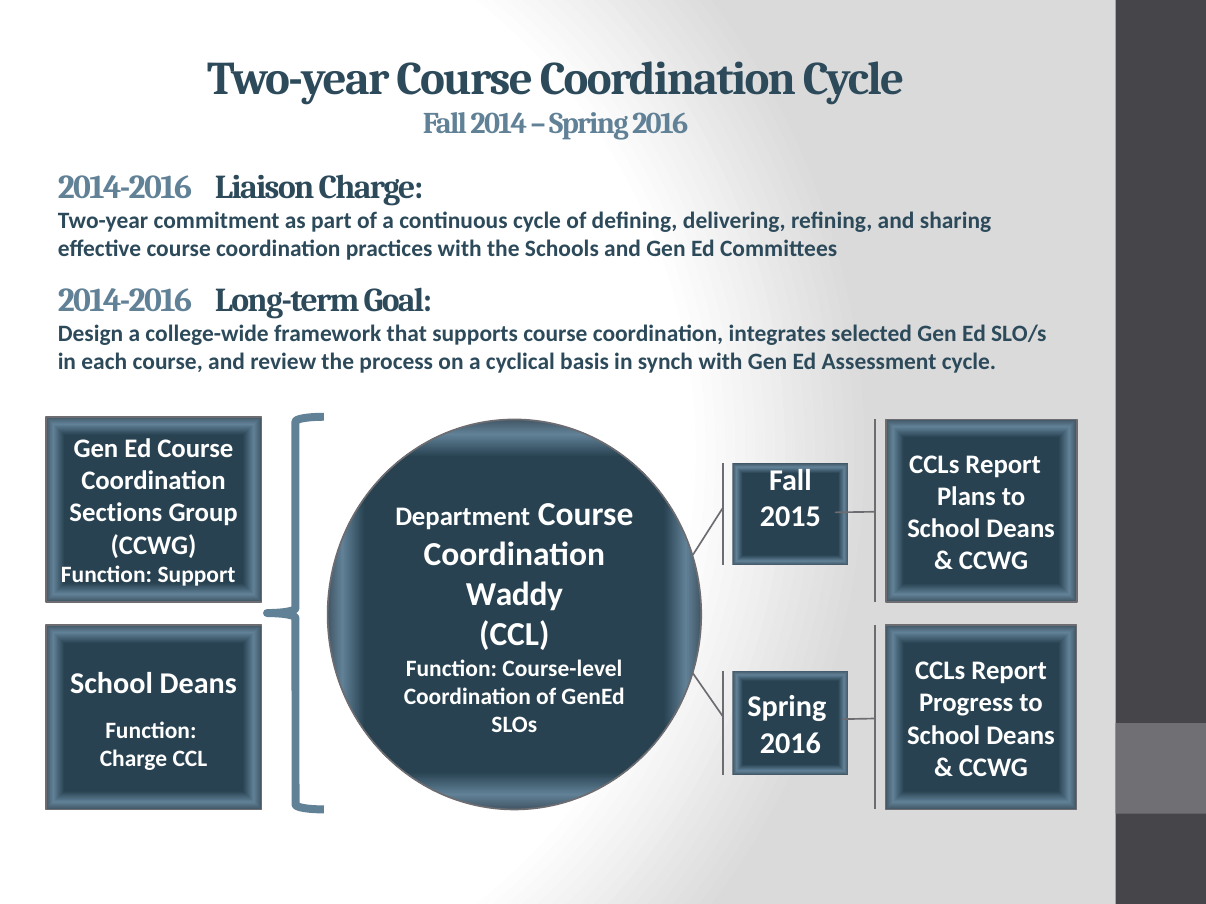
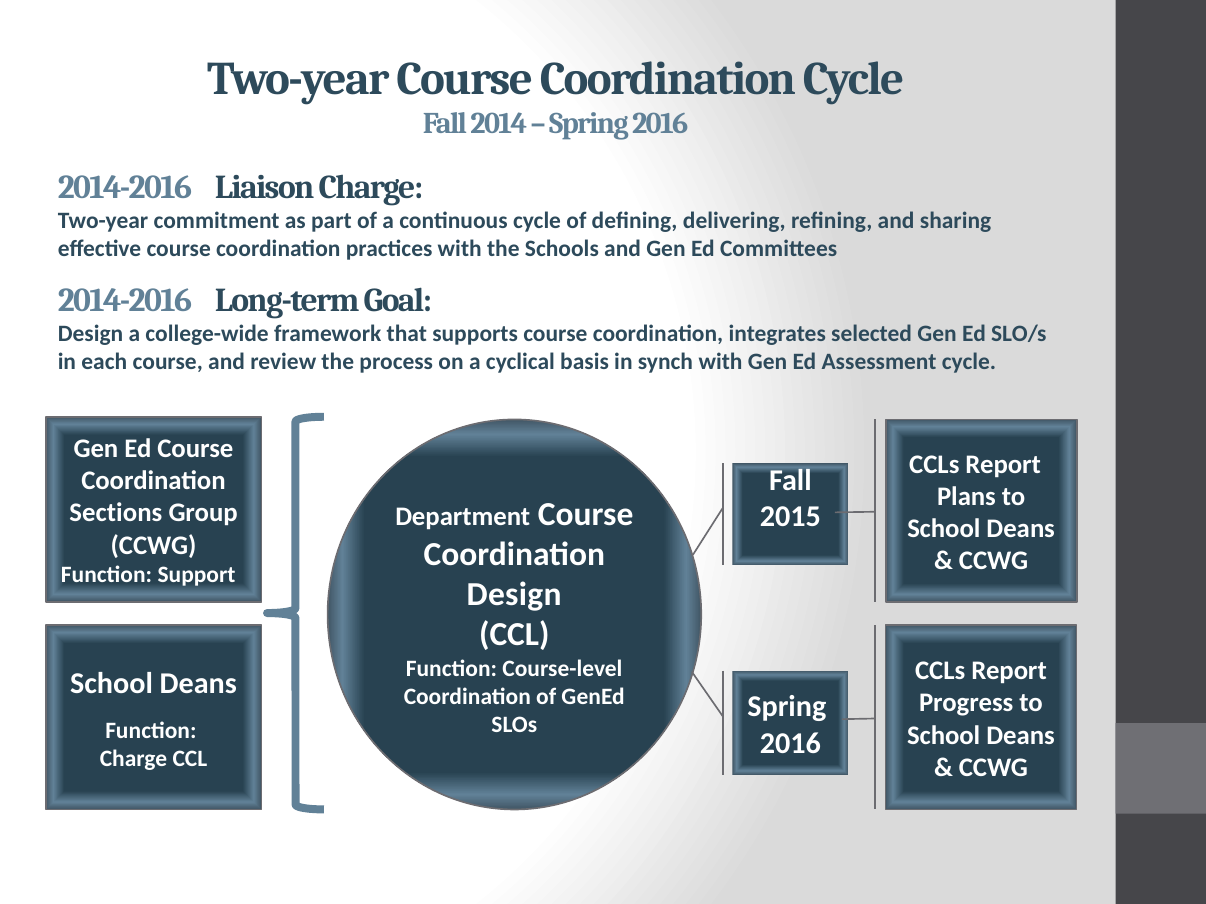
Waddy at (514, 595): Waddy -> Design
